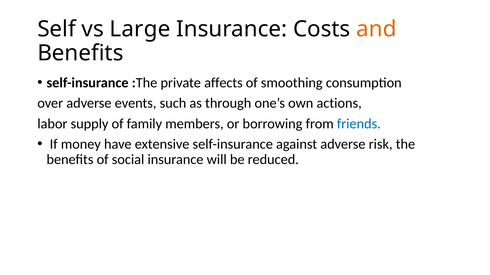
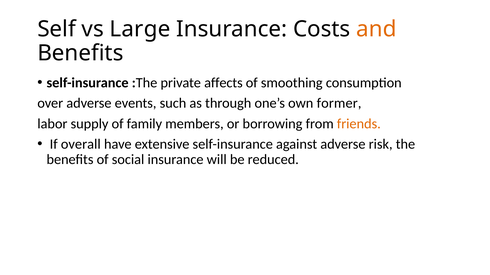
actions: actions -> former
friends colour: blue -> orange
money: money -> overall
